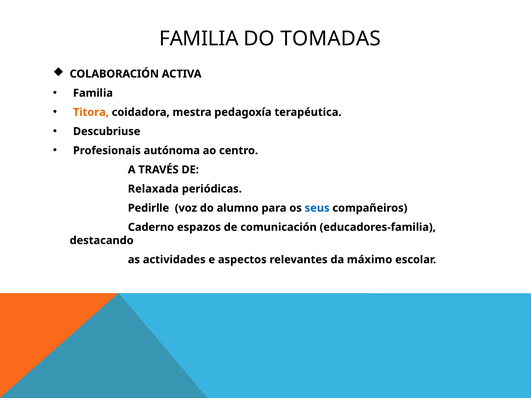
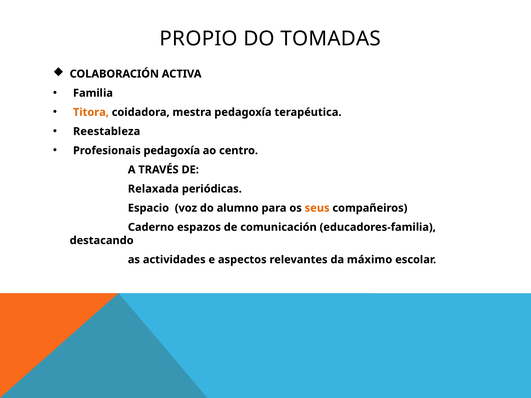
FAMILIA at (199, 39): FAMILIA -> PROPIO
Descubriuse: Descubriuse -> Reestableza
Profesionais autónoma: autónoma -> pedagoxía
Pedirlle: Pedirlle -> Espacio
seus colour: blue -> orange
